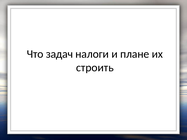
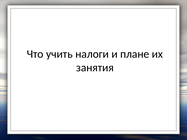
задач: задач -> учить
строить: строить -> занятия
